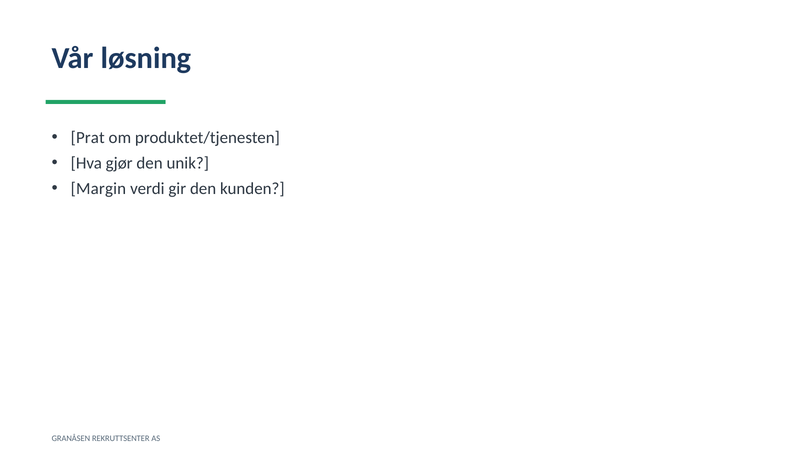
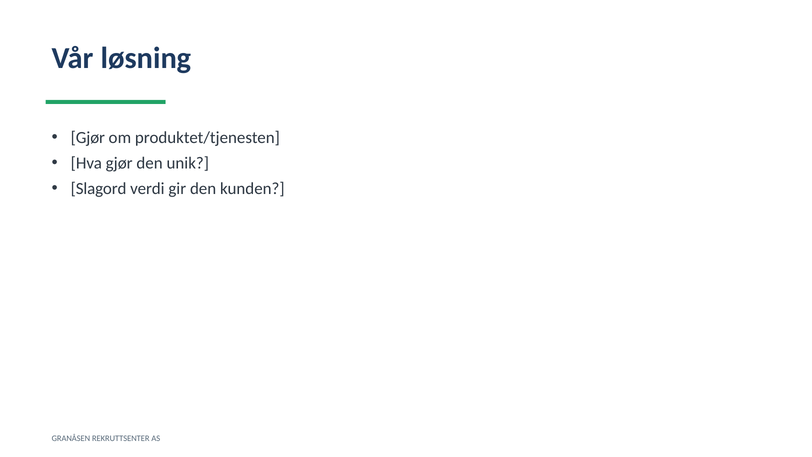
Prat at (88, 138): Prat -> Gjør
Margin: Margin -> Slagord
